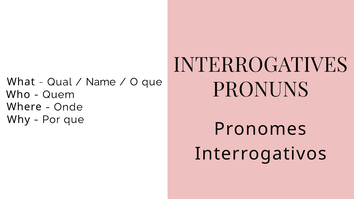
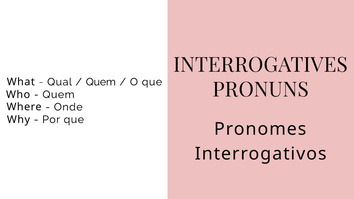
Name at (101, 82): Name -> Quem
